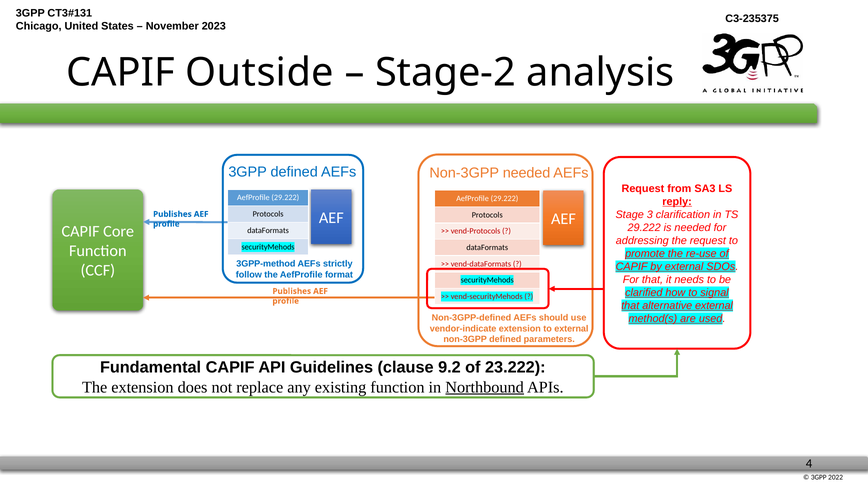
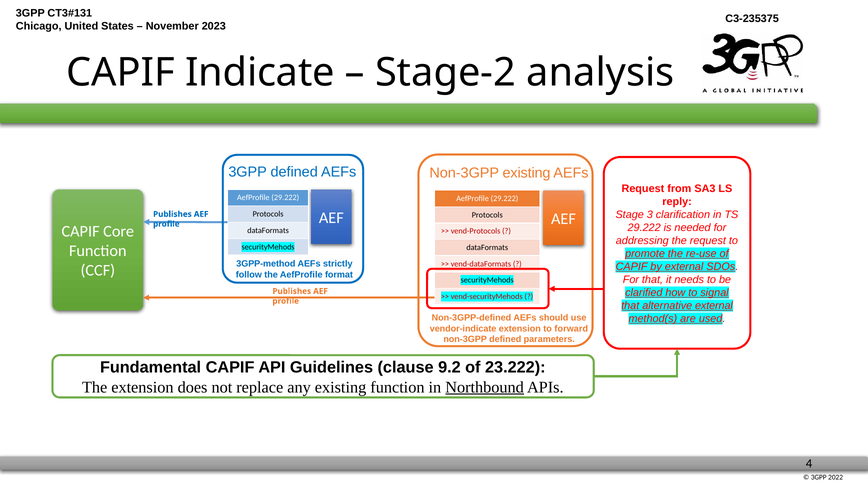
Outside: Outside -> Indicate
Non-3GPP needed: needed -> existing
reply underline: present -> none
to external: external -> forward
